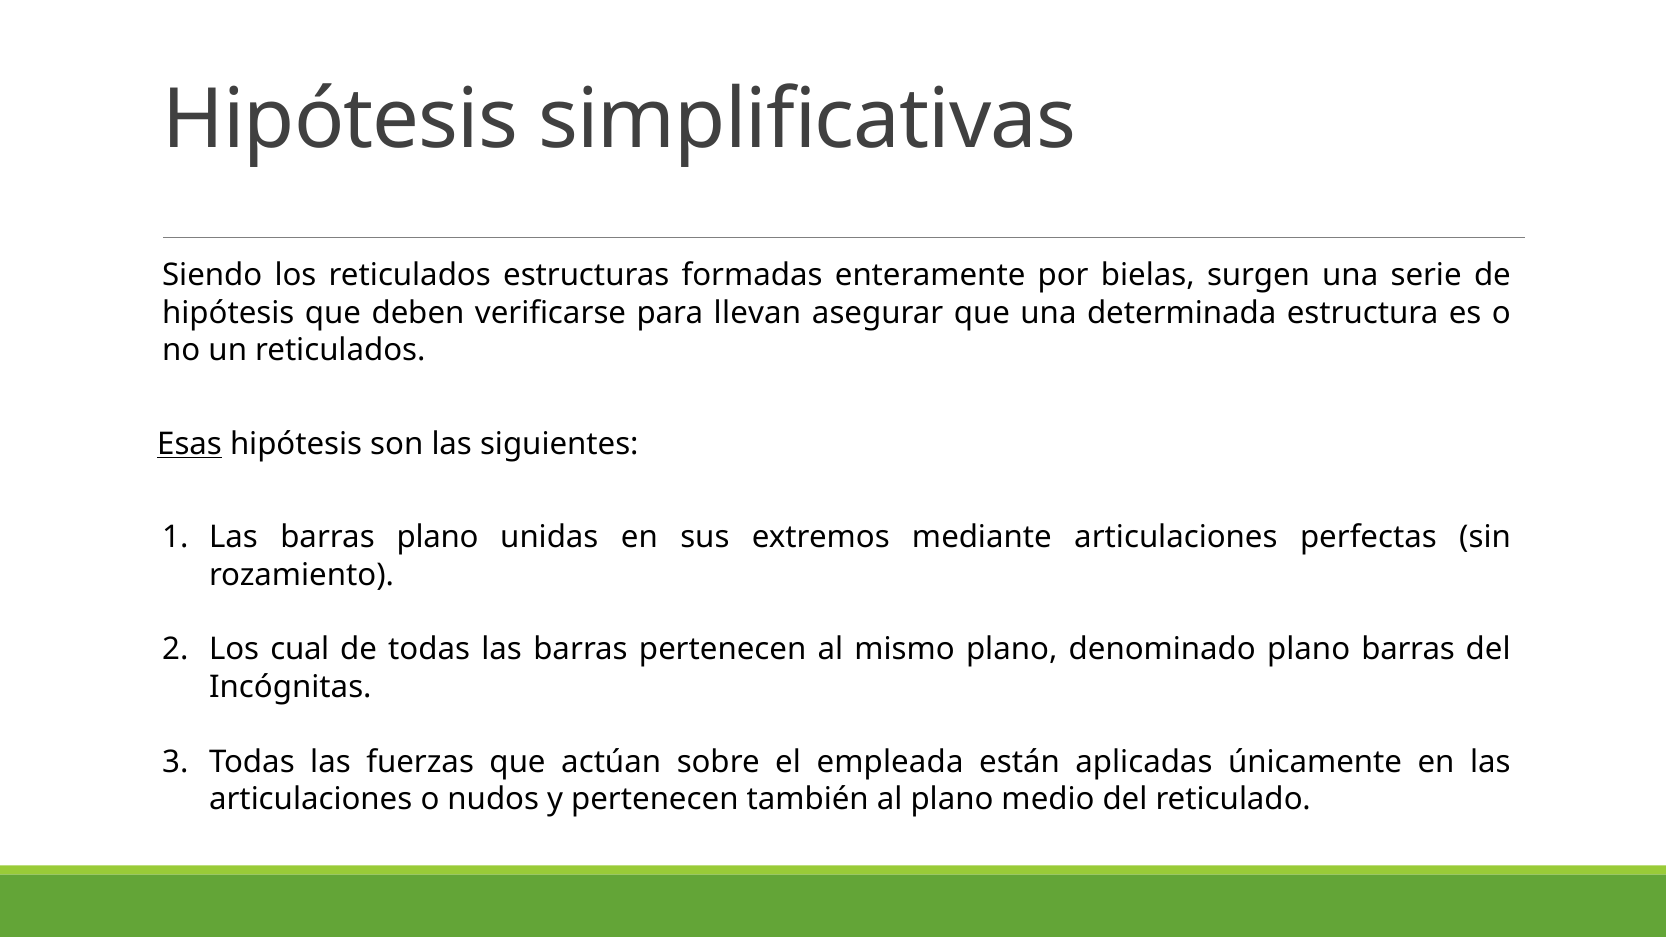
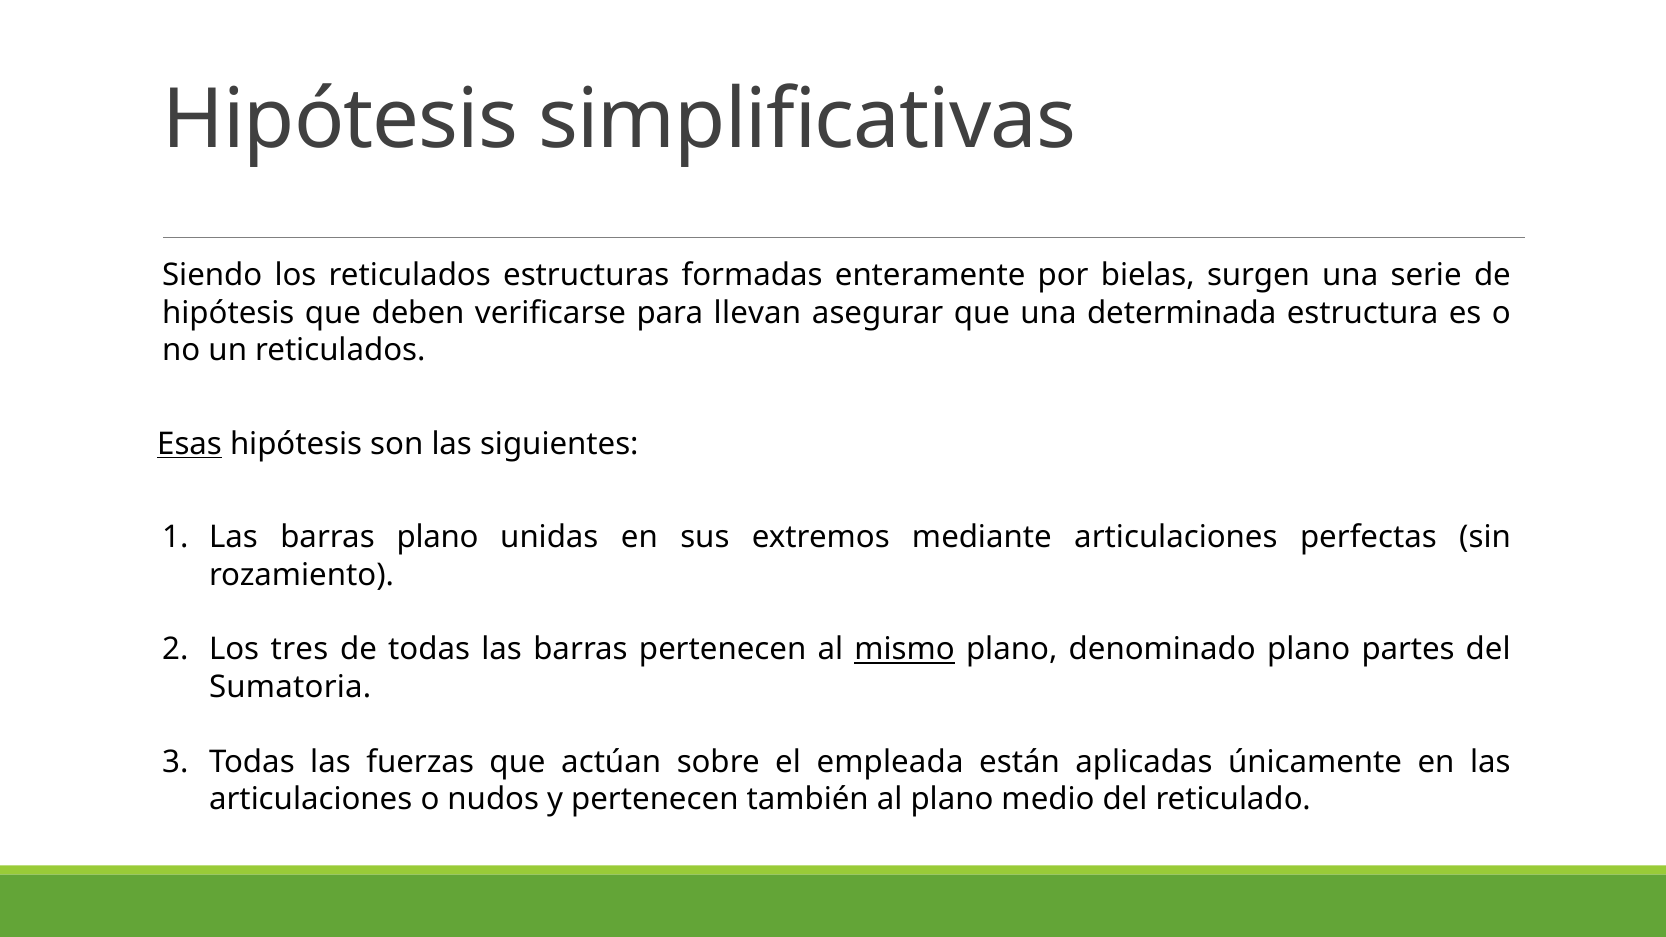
cual: cual -> tres
mismo underline: none -> present
plano barras: barras -> partes
Incógnitas: Incógnitas -> Sumatoria
